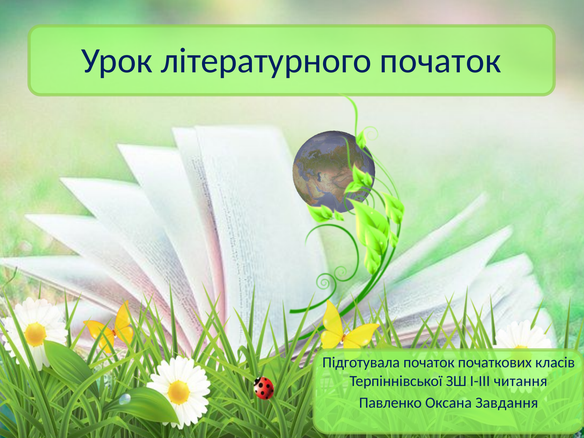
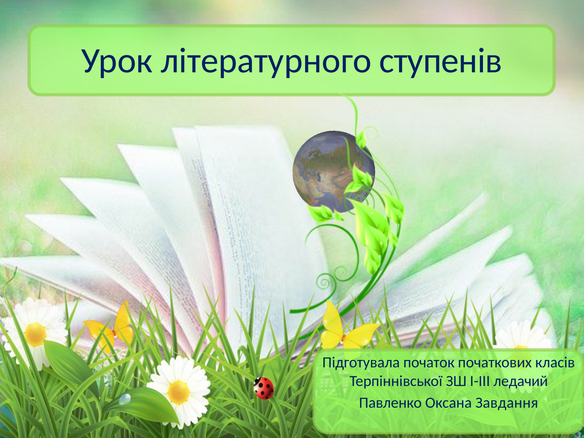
літературного початок: початок -> ступенів
читання: читання -> ледачий
